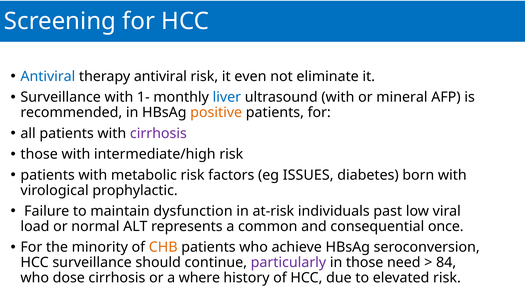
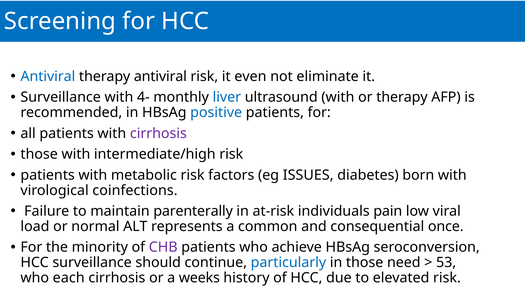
1-: 1- -> 4-
or mineral: mineral -> therapy
positive colour: orange -> blue
prophylactic: prophylactic -> coinfections
dysfunction: dysfunction -> parenterally
past: past -> pain
CHB colour: orange -> purple
particularly colour: purple -> blue
84: 84 -> 53
dose: dose -> each
where: where -> weeks
